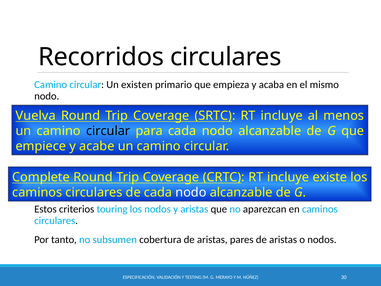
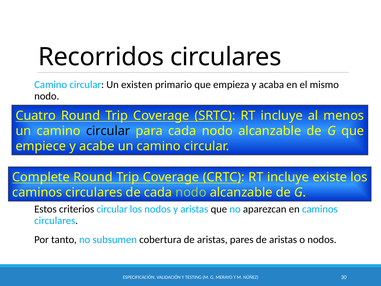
Vuelva: Vuelva -> Cuatro
nodo at (191, 192) colour: white -> light green
criterios touring: touring -> circular
